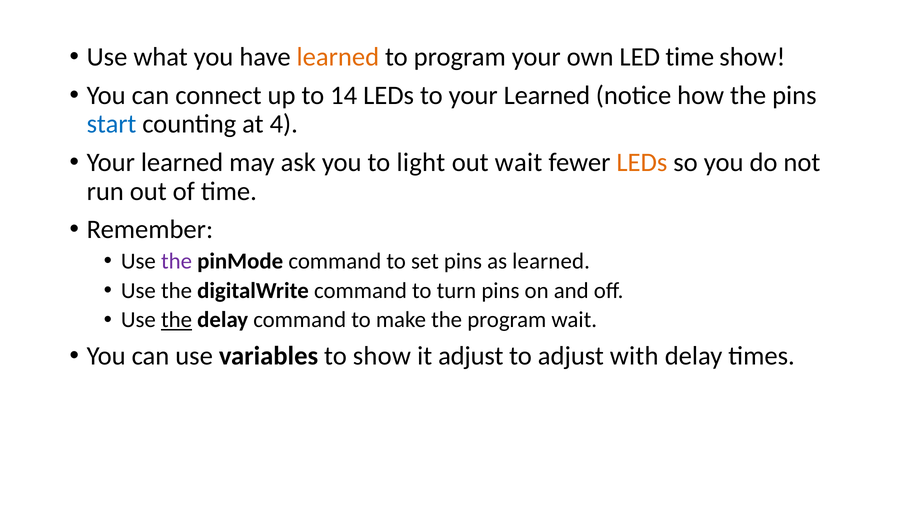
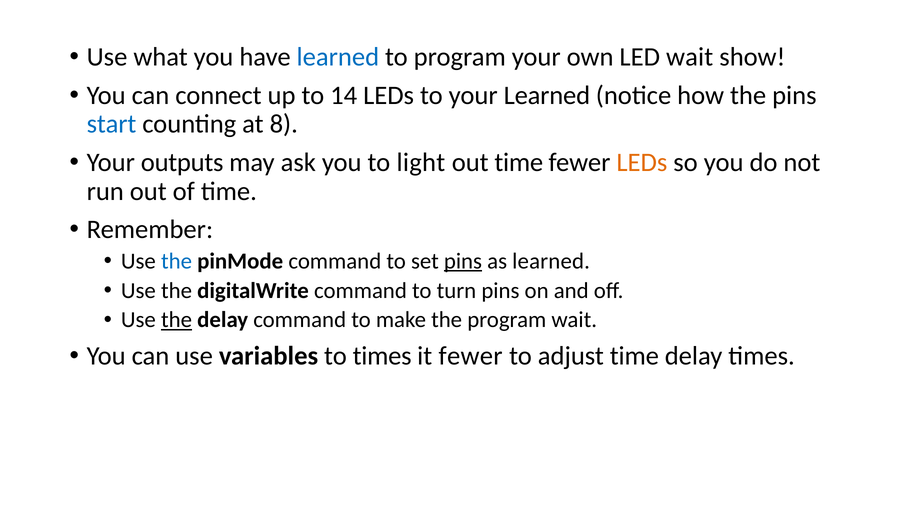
learned at (338, 57) colour: orange -> blue
LED time: time -> wait
4: 4 -> 8
learned at (182, 162): learned -> outputs
out wait: wait -> time
the at (177, 261) colour: purple -> blue
pins at (463, 261) underline: none -> present
to show: show -> times
it adjust: adjust -> fewer
adjust with: with -> time
